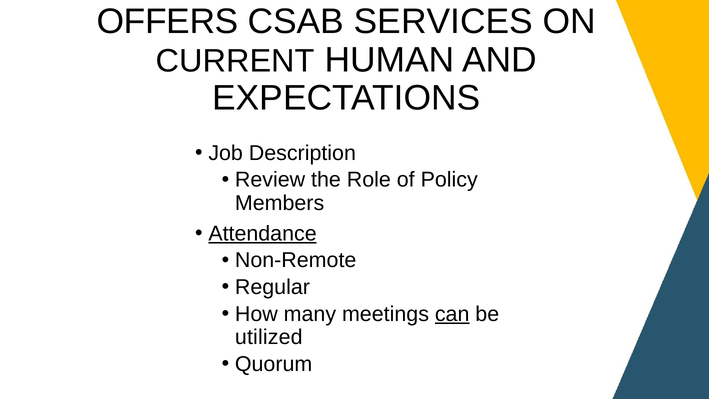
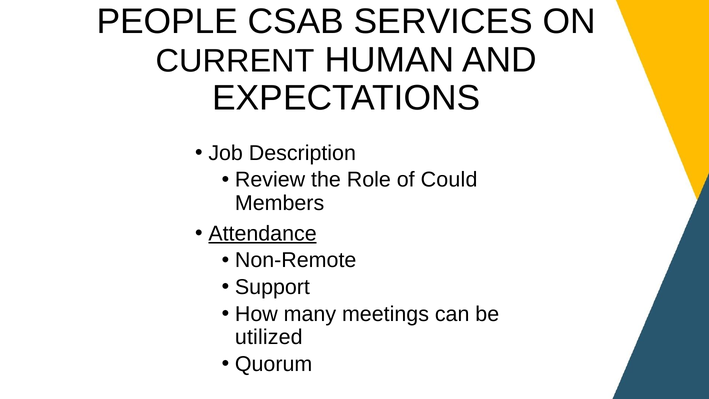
OFFERS: OFFERS -> PEOPLE
Policy: Policy -> Could
Regular: Regular -> Support
can underline: present -> none
